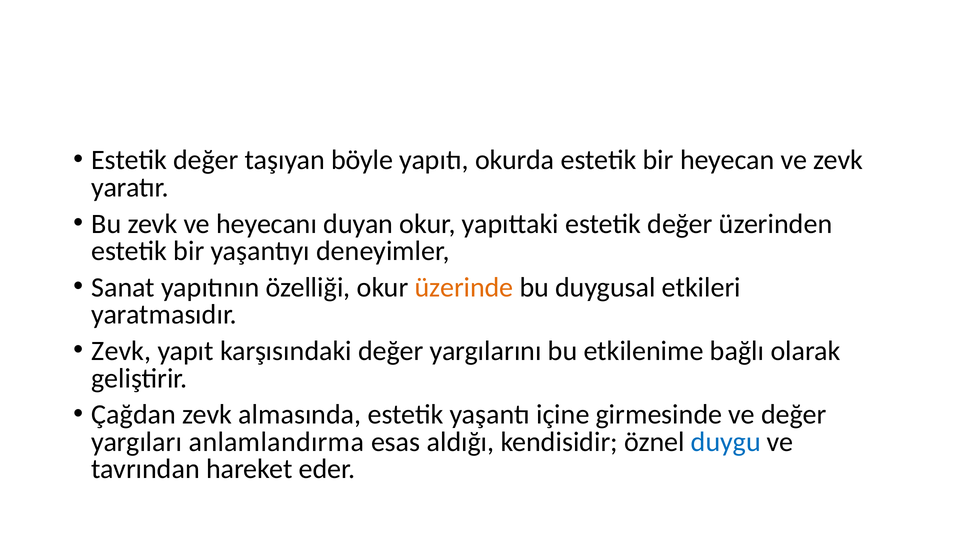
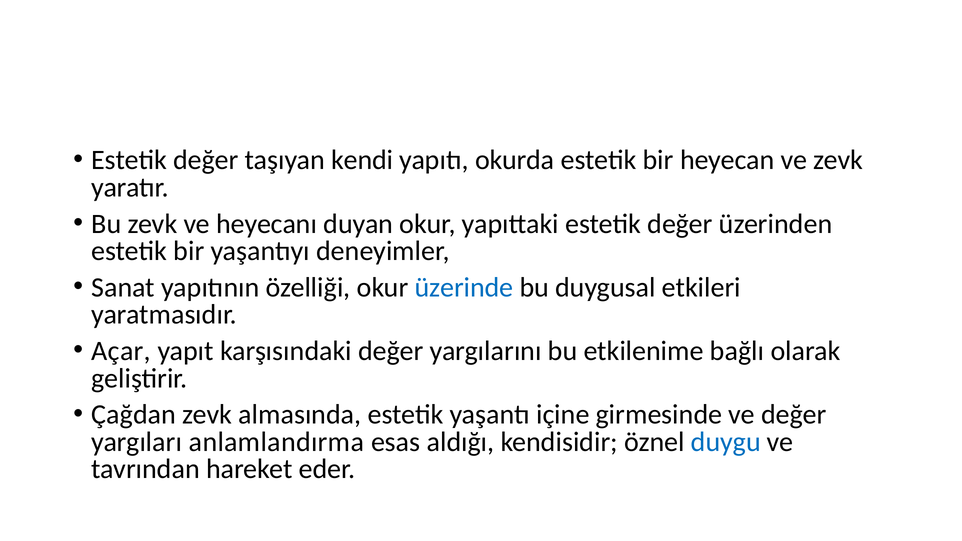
böyle: böyle -> kendi
üzerinde colour: orange -> blue
Zevk at (121, 351): Zevk -> Açar
